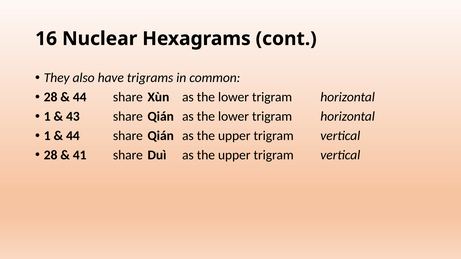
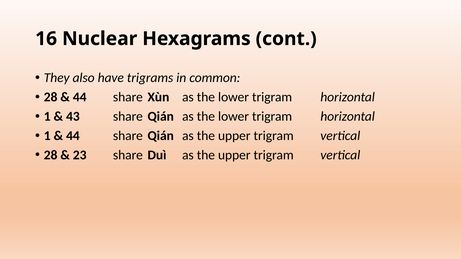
41: 41 -> 23
